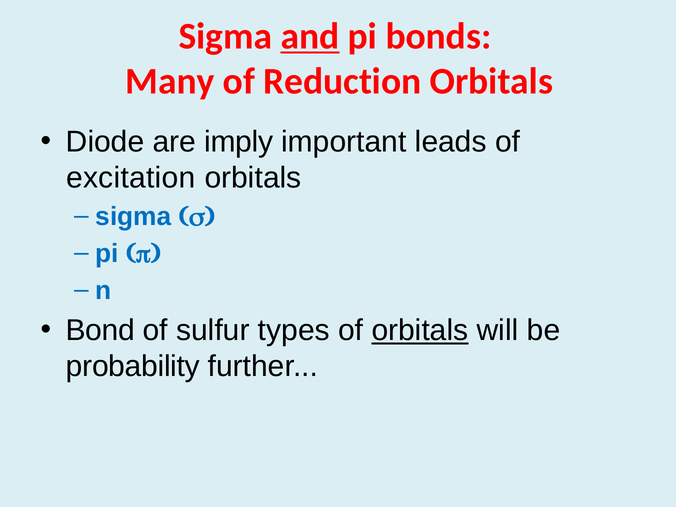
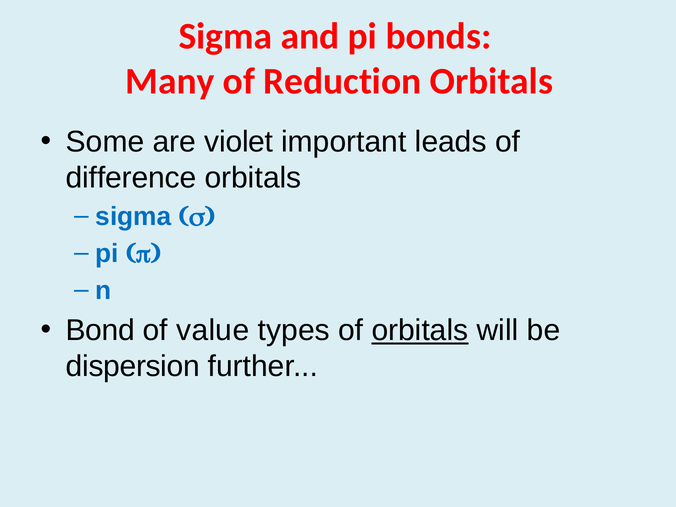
and underline: present -> none
Diode: Diode -> Some
imply: imply -> violet
excitation: excitation -> difference
sulfur: sulfur -> value
probability: probability -> dispersion
